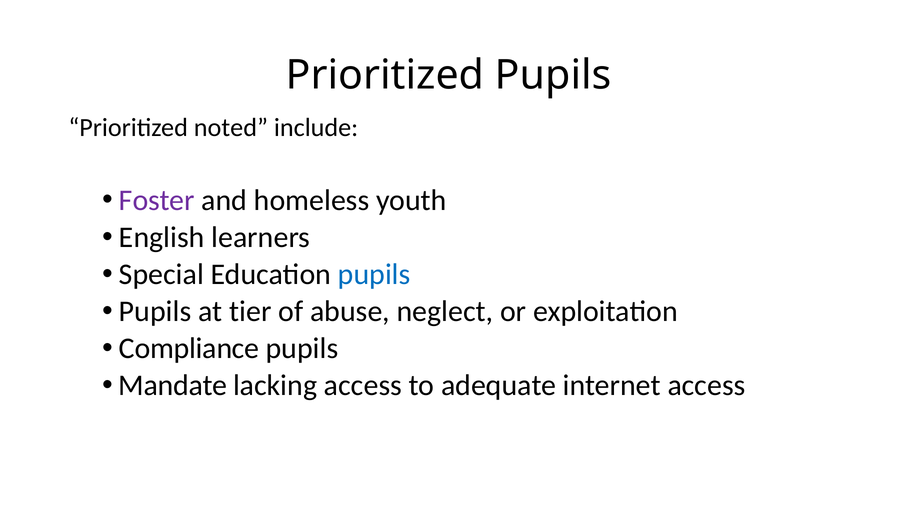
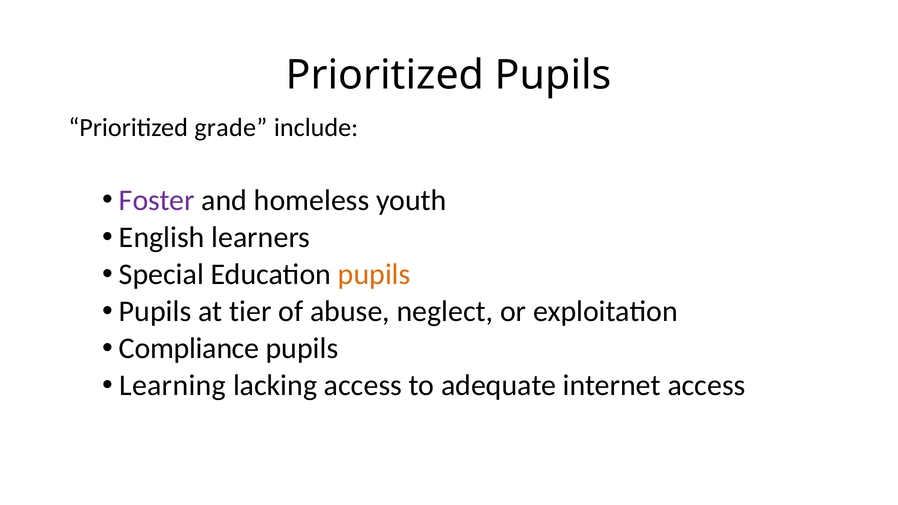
noted: noted -> grade
pupils at (374, 274) colour: blue -> orange
Mandate: Mandate -> Learning
